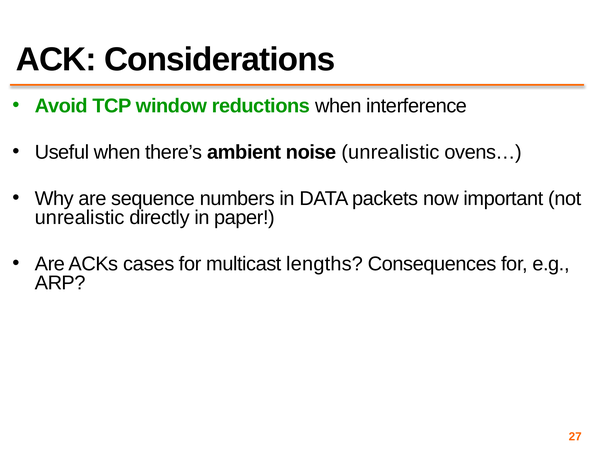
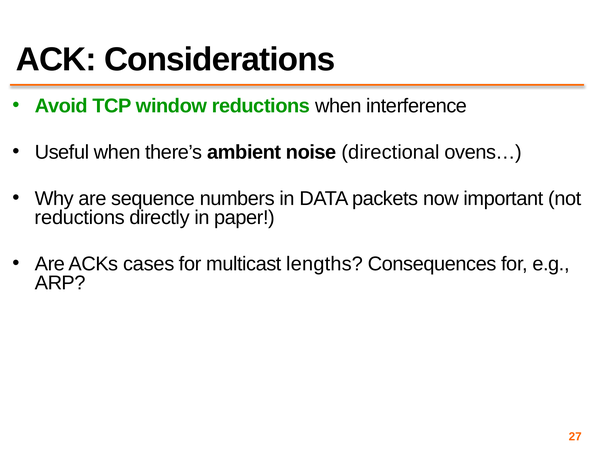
noise unrealistic: unrealistic -> directional
unrealistic at (80, 218): unrealistic -> reductions
